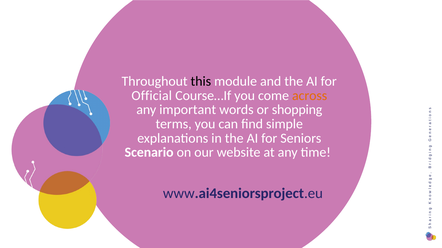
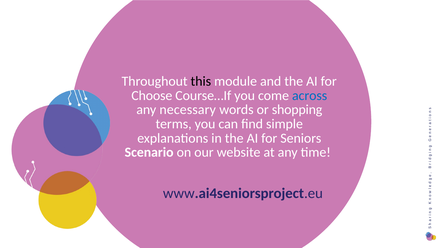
Official: Official -> Choose
across colour: orange -> blue
important: important -> necessary
